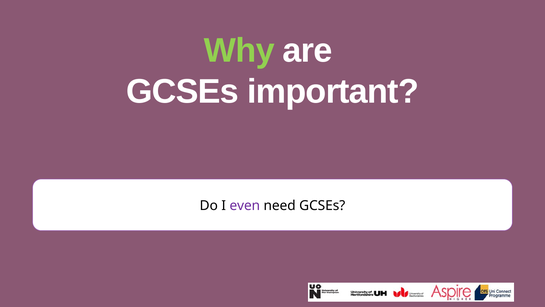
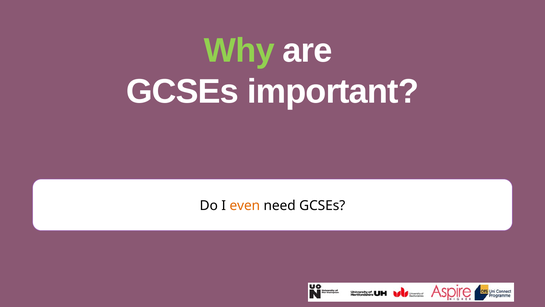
even colour: purple -> orange
